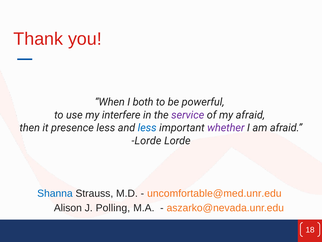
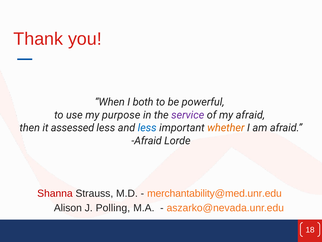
interfere: interfere -> purpose
presence: presence -> assessed
whether colour: purple -> orange
Lorde at (146, 141): Lorde -> Afraid
Shanna colour: blue -> red
uncomfortable@med.unr.edu: uncomfortable@med.unr.edu -> merchantability@med.unr.edu
